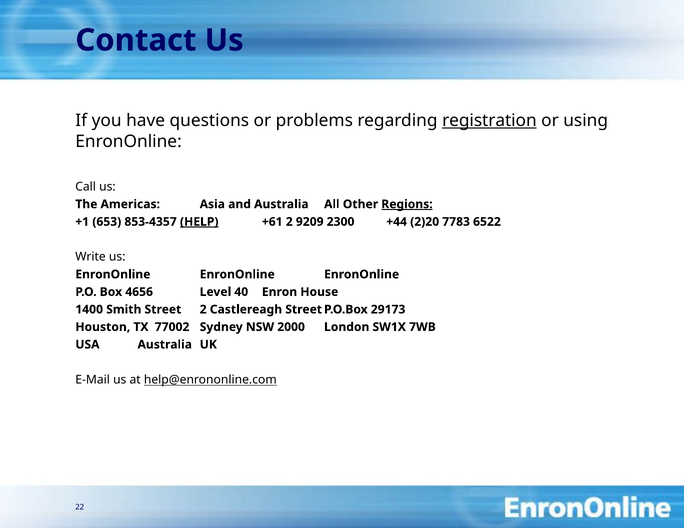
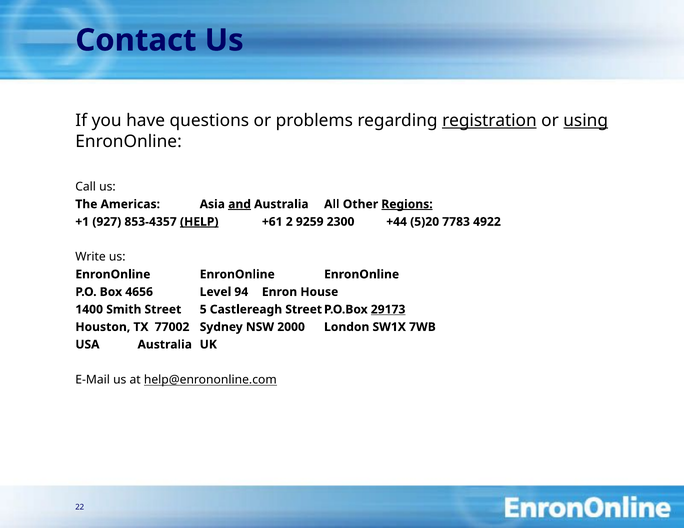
using underline: none -> present
and underline: none -> present
653: 653 -> 927
9209: 9209 -> 9259
2)20: 2)20 -> 5)20
6522: 6522 -> 4922
40: 40 -> 94
Street 2: 2 -> 5
29173 underline: none -> present
